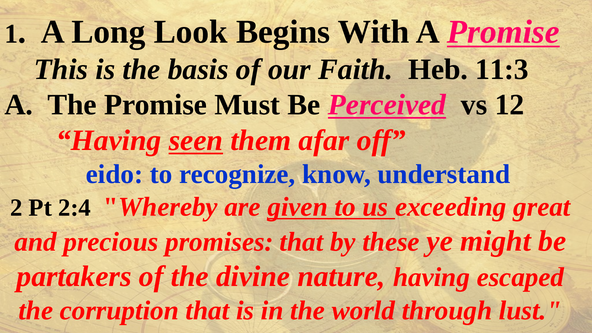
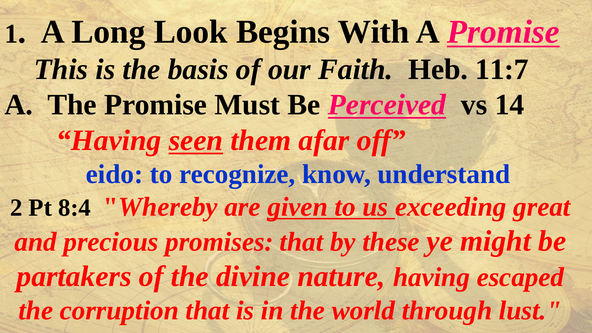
11:3: 11:3 -> 11:7
12: 12 -> 14
2:4: 2:4 -> 8:4
